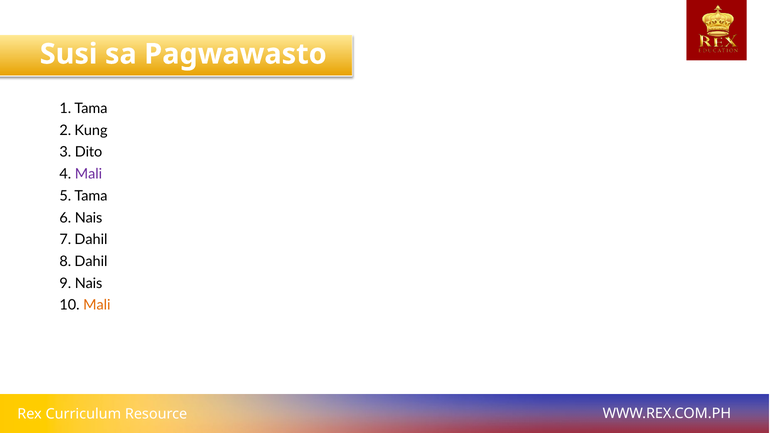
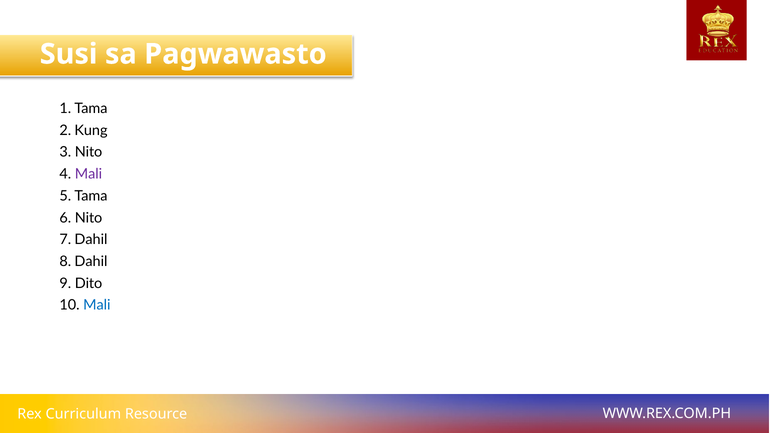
3 Dito: Dito -> Nito
6 Nais: Nais -> Nito
9 Nais: Nais -> Dito
Mali at (97, 305) colour: orange -> blue
